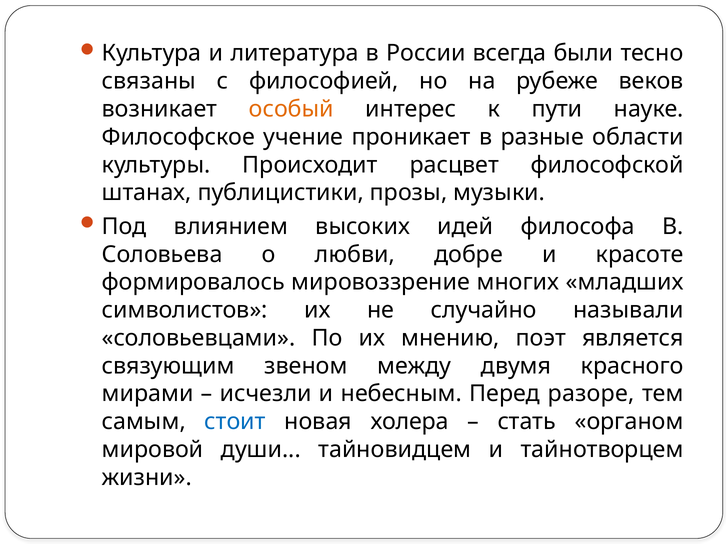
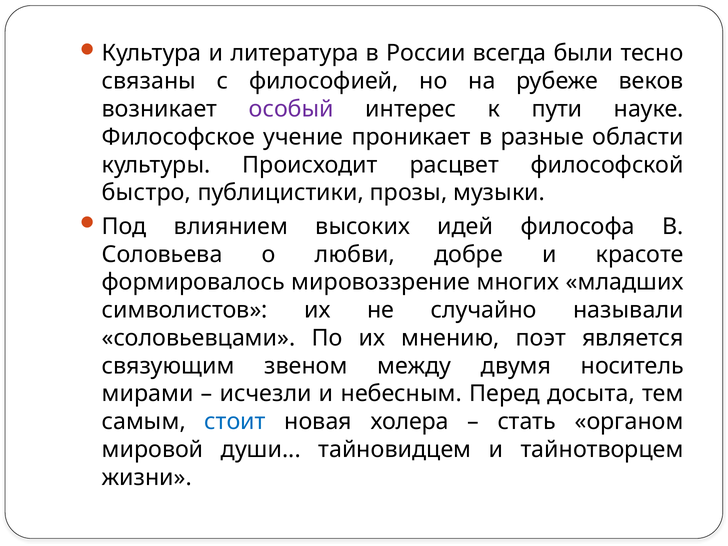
особый colour: orange -> purple
штанах: штанах -> быстро
красного: красного -> носитель
разоре: разоре -> досыта
